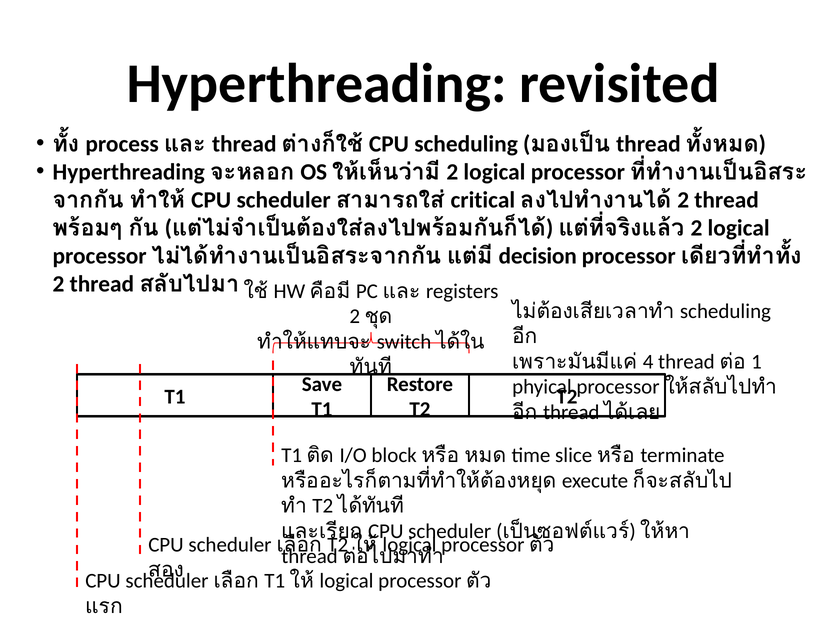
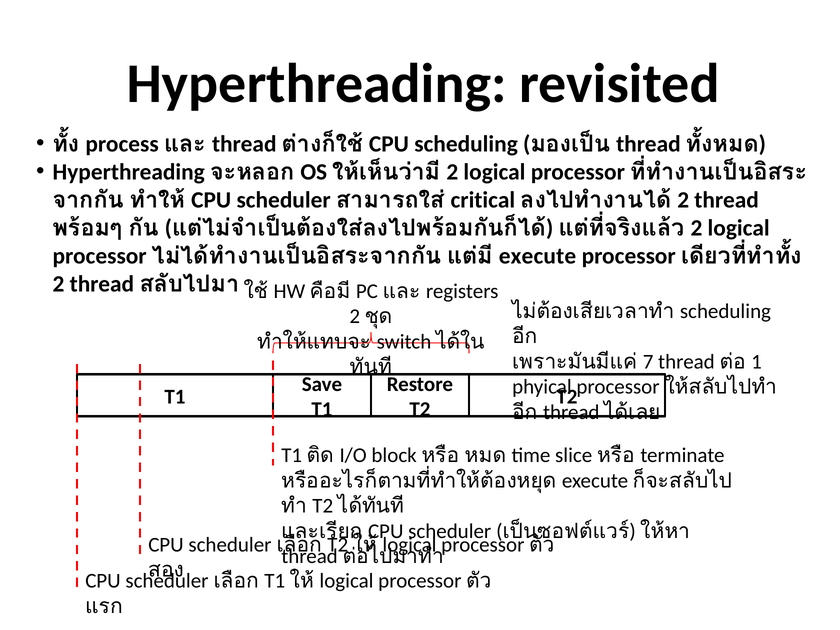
decision at (538, 256): decision -> execute
4: 4 -> 7
